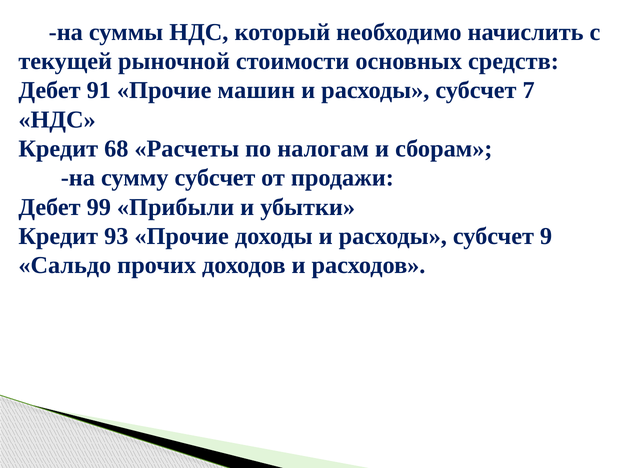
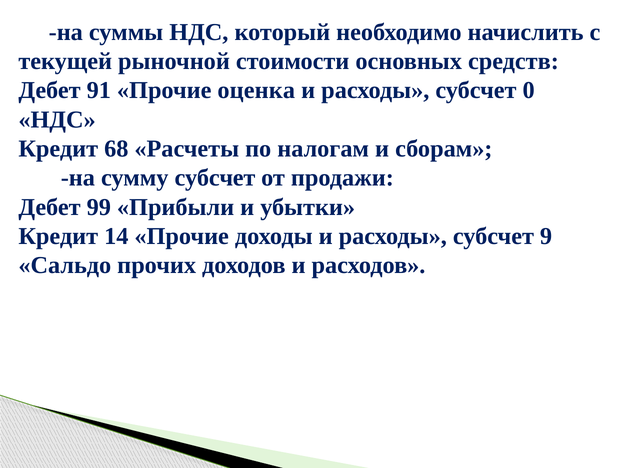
машин: машин -> оценка
7: 7 -> 0
93: 93 -> 14
